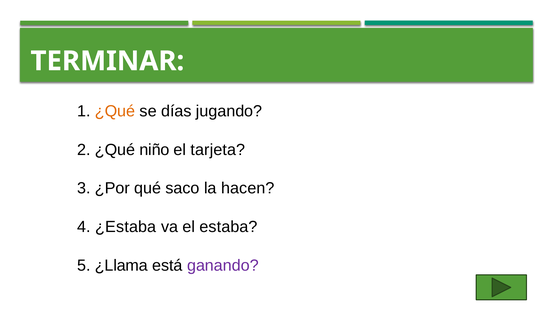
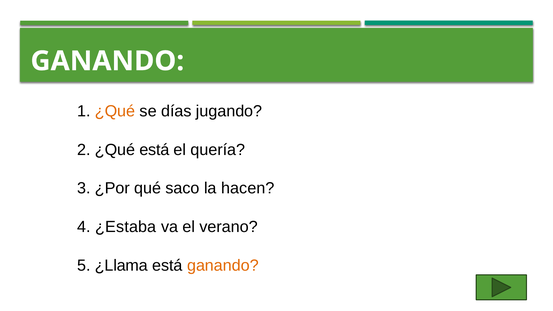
TERMINAR at (107, 61): TERMINAR -> GANANDO
¿Qué niño: niño -> está
tarjeta: tarjeta -> quería
estaba: estaba -> verano
ganando at (223, 266) colour: purple -> orange
